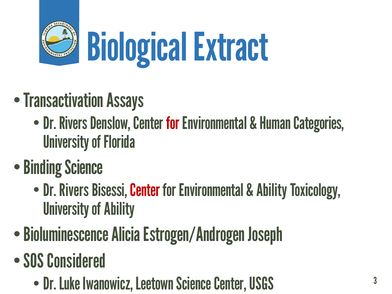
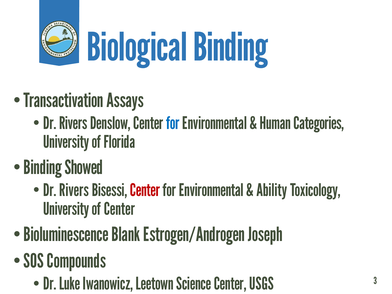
Biological Extract: Extract -> Binding
for at (173, 123) colour: red -> blue
Binding Science: Science -> Showed
of Ability: Ability -> Center
Alicia: Alicia -> Blank
Considered: Considered -> Compounds
